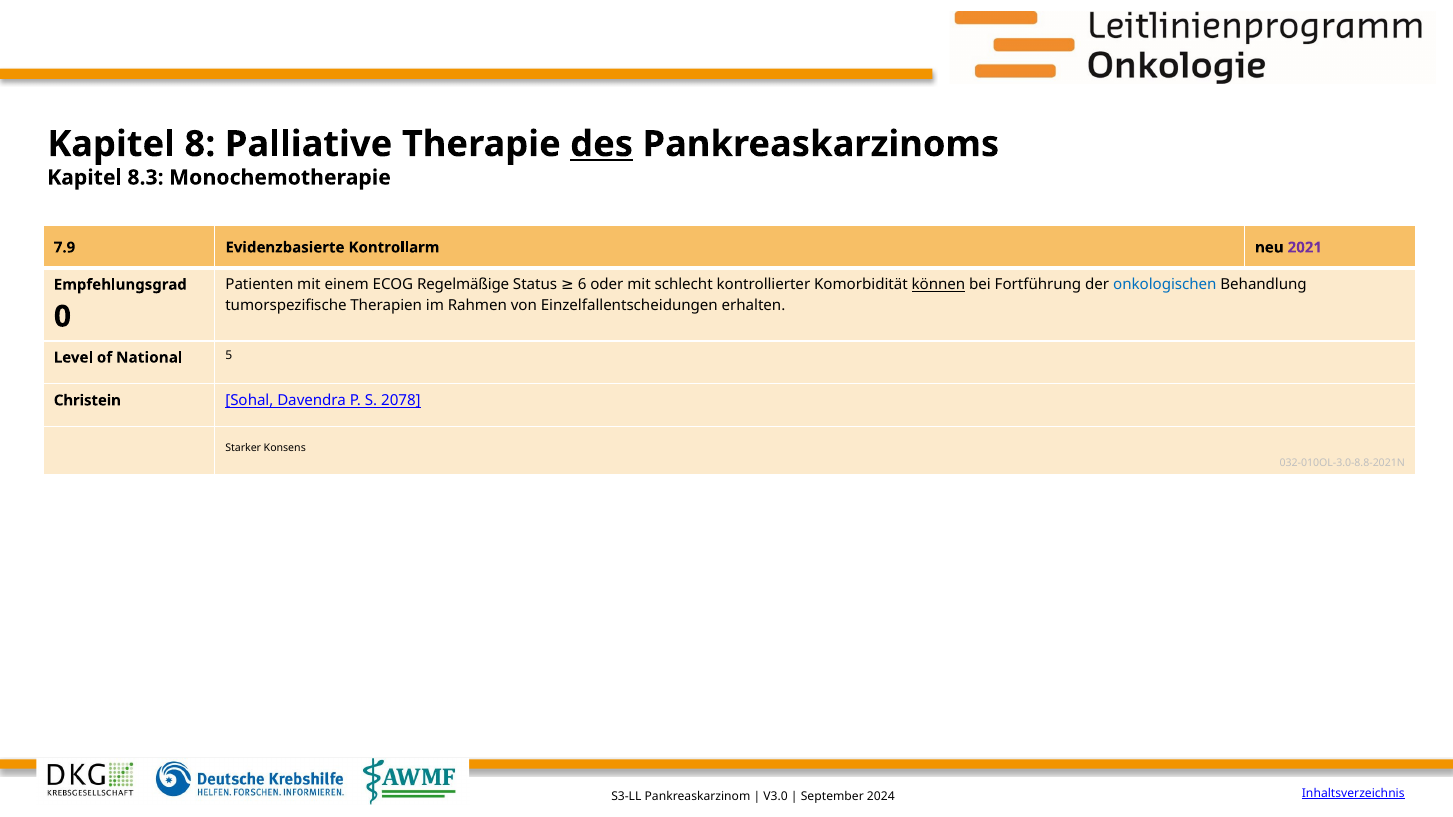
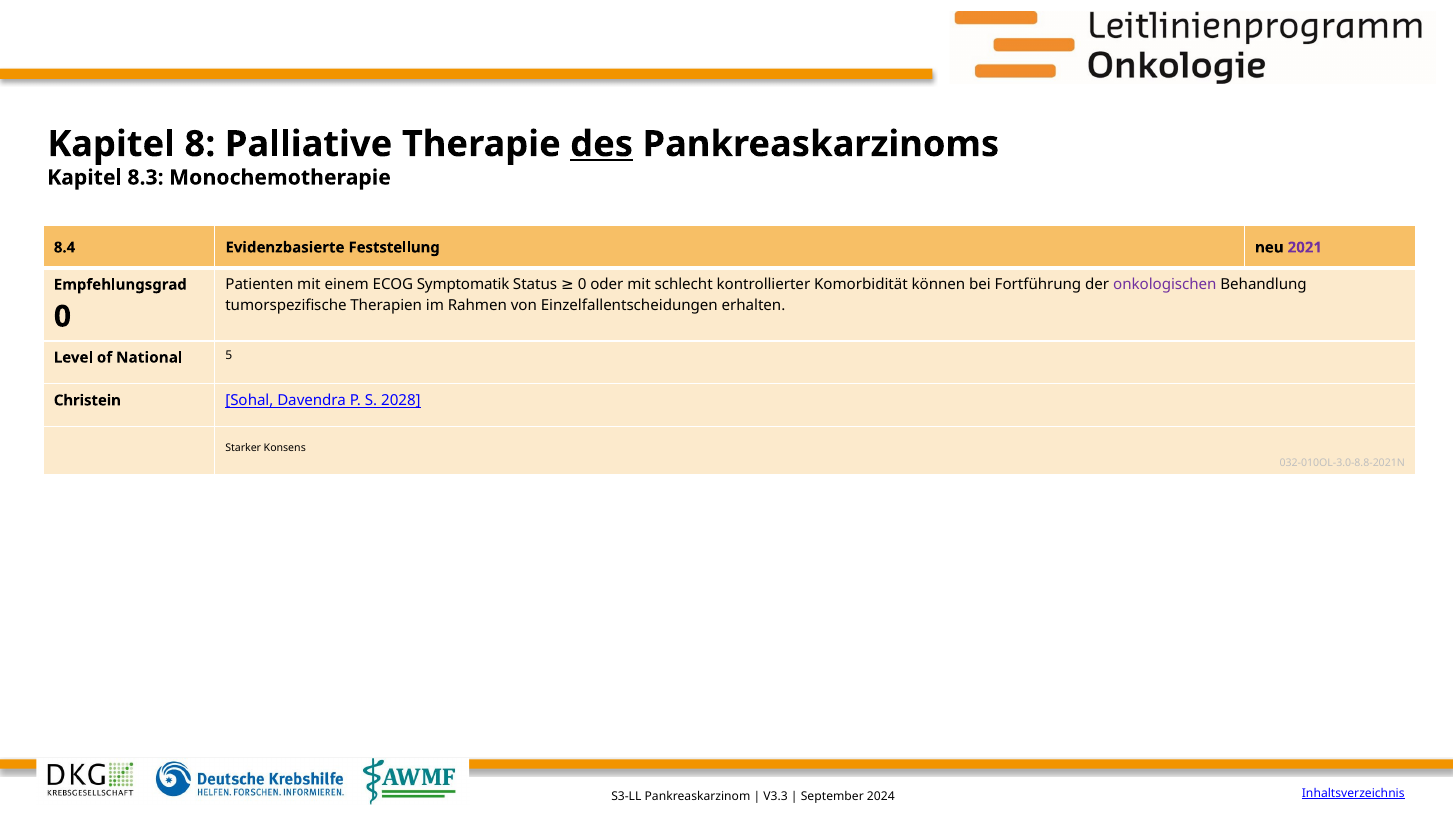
7.9: 7.9 -> 8.4
Kontrollarm: Kontrollarm -> Feststellung
Regelmäßige: Regelmäßige -> Symptomatik
Status 6: 6 -> 0
können underline: present -> none
onkologischen colour: blue -> purple
2078: 2078 -> 2028
V3.0: V3.0 -> V3.3
